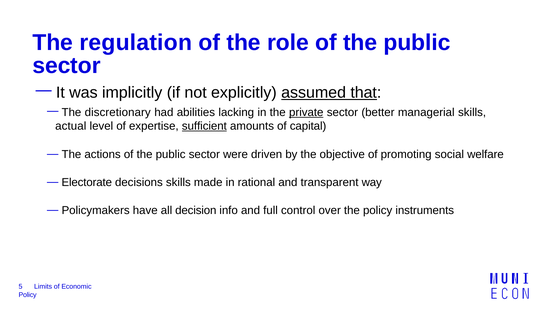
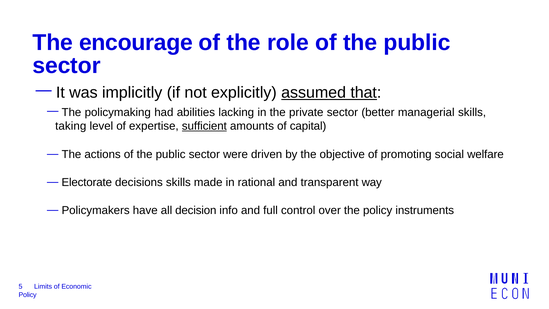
regulation: regulation -> encourage
discretionary: discretionary -> policymaking
private underline: present -> none
actual: actual -> taking
